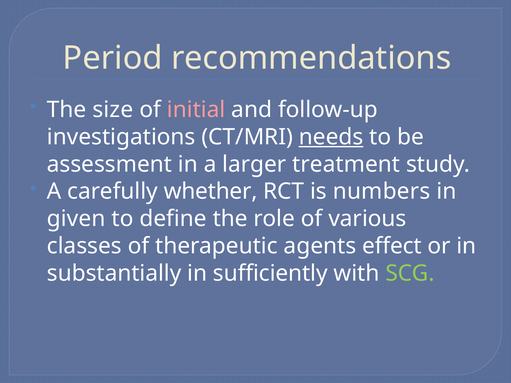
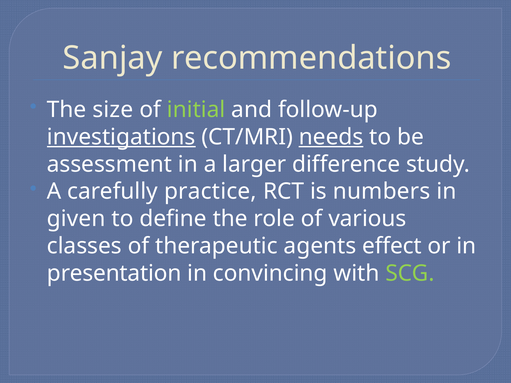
Period: Period -> Sanjay
initial colour: pink -> light green
investigations underline: none -> present
treatment: treatment -> difference
whether: whether -> practice
substantially: substantially -> presentation
sufficiently: sufficiently -> convincing
